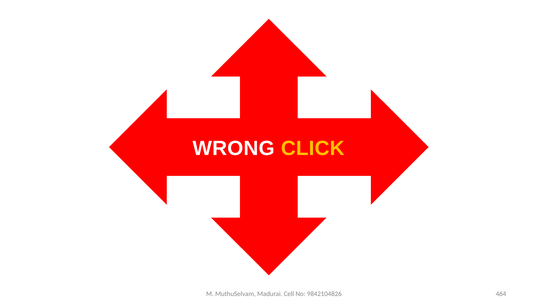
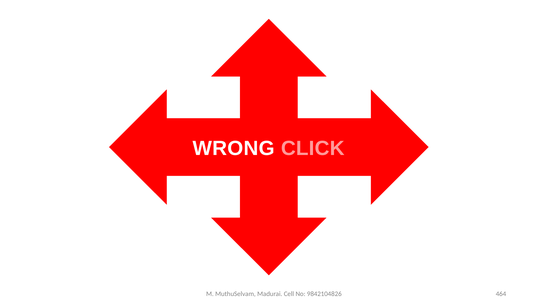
CLICK colour: yellow -> pink
